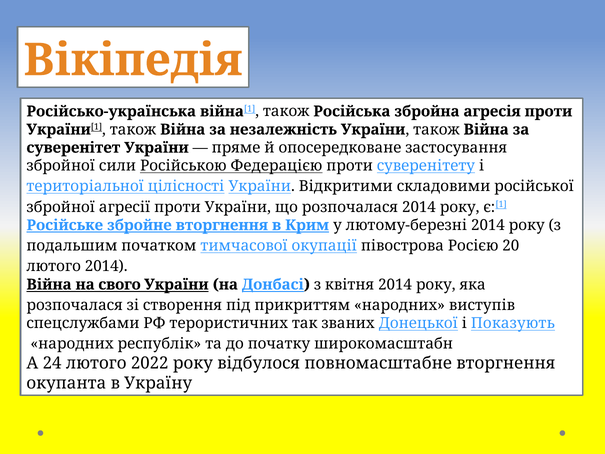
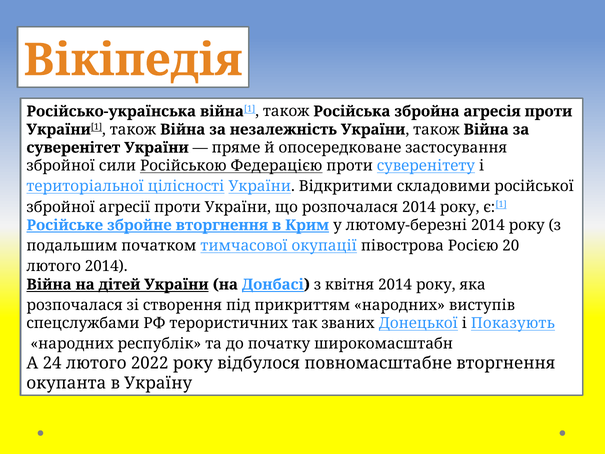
свого: свого -> дітей
